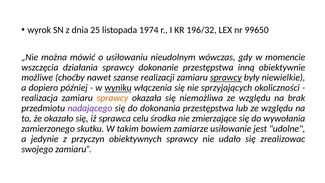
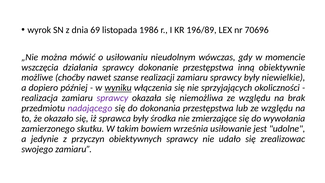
25: 25 -> 69
1974: 1974 -> 1986
196/32: 196/32 -> 196/89
99650: 99650 -> 70696
sprawcy at (226, 78) underline: present -> none
sprawcy at (112, 98) colour: orange -> purple
sprawca celu: celu -> były
zamiarze: zamiarze -> września
